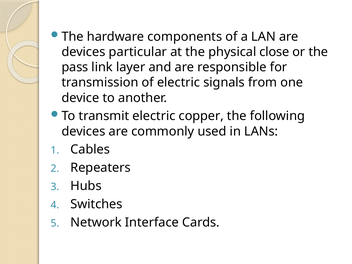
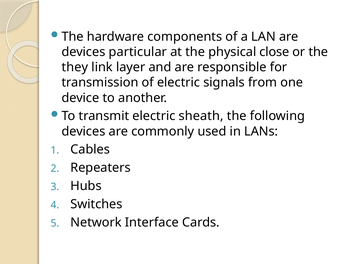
pass: pass -> they
copper: copper -> sheath
